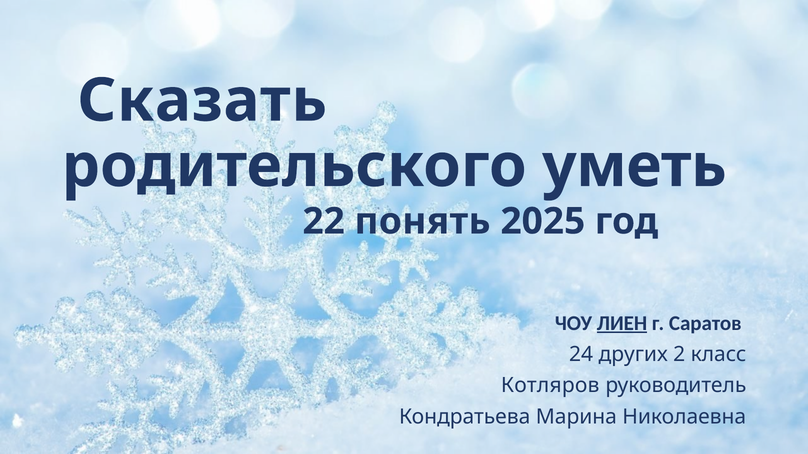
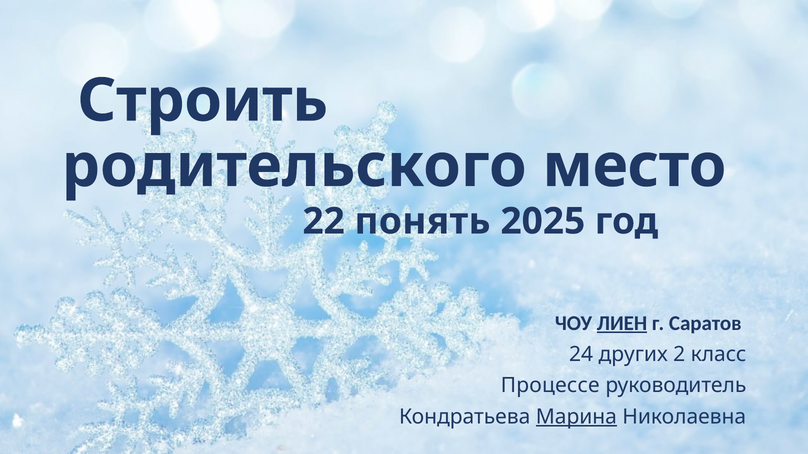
Сказать: Сказать -> Строить
уметь: уметь -> место
Котляров: Котляров -> Процессе
Марина underline: none -> present
